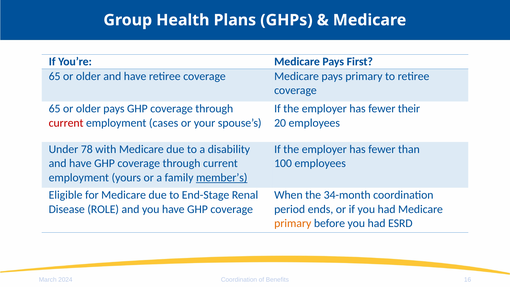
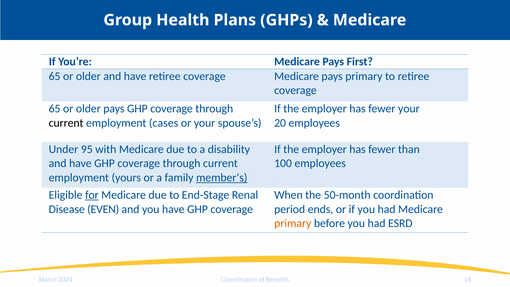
fewer their: their -> your
current at (66, 123) colour: red -> black
78: 78 -> 95
for underline: none -> present
34-month: 34-month -> 50-month
ROLE: ROLE -> EVEN
